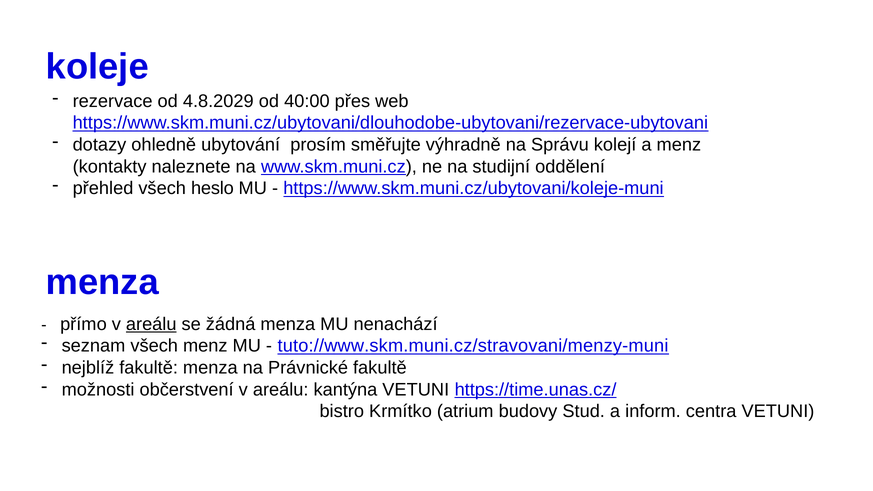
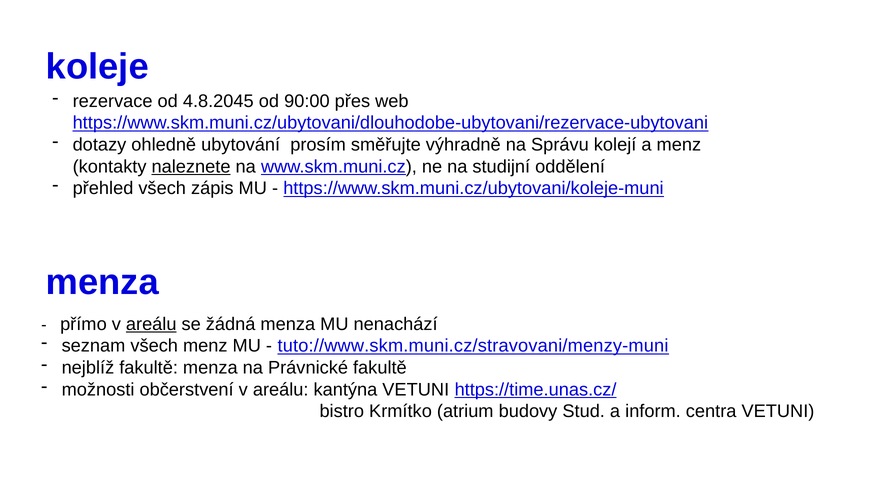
4.8.2029: 4.8.2029 -> 4.8.2045
40:00: 40:00 -> 90:00
naleznete underline: none -> present
heslo: heslo -> zápis
